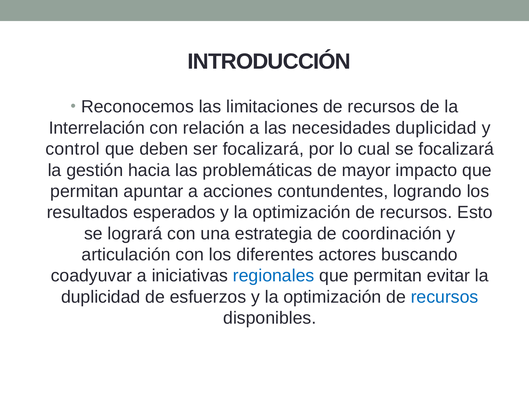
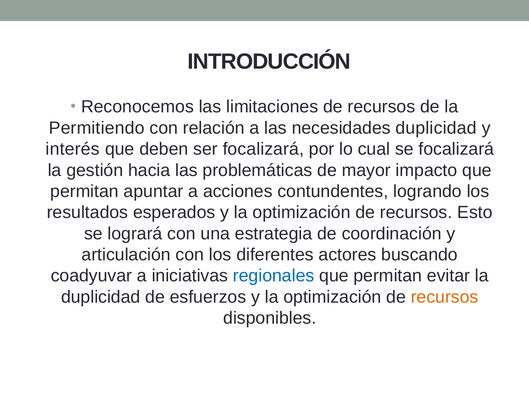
Interrelación: Interrelación -> Permitiendo
control: control -> interés
recursos at (445, 297) colour: blue -> orange
